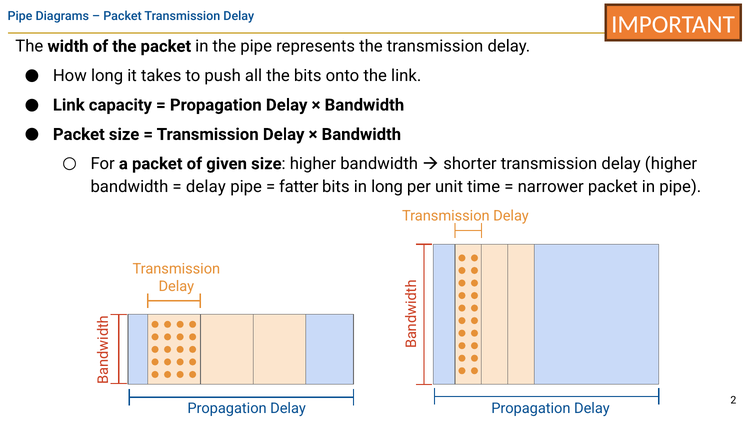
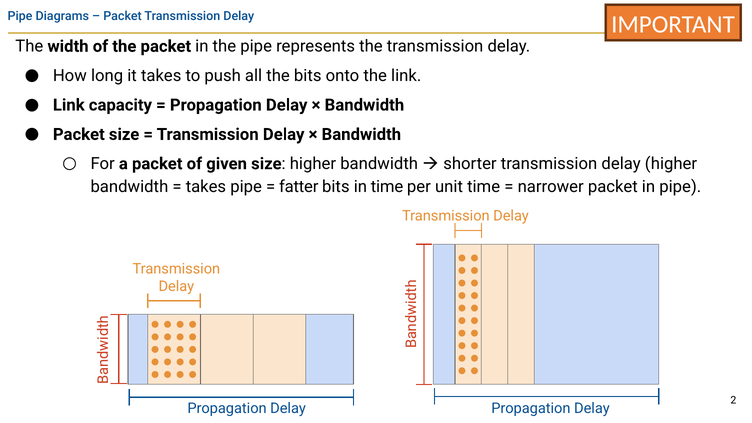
delay at (206, 187): delay -> takes
in long: long -> time
